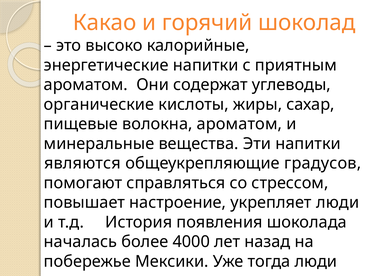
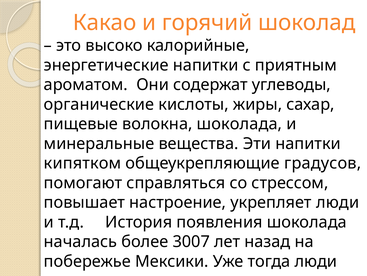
волокна ароматом: ароматом -> шоколада
являются: являются -> кипятком
4000: 4000 -> 3007
